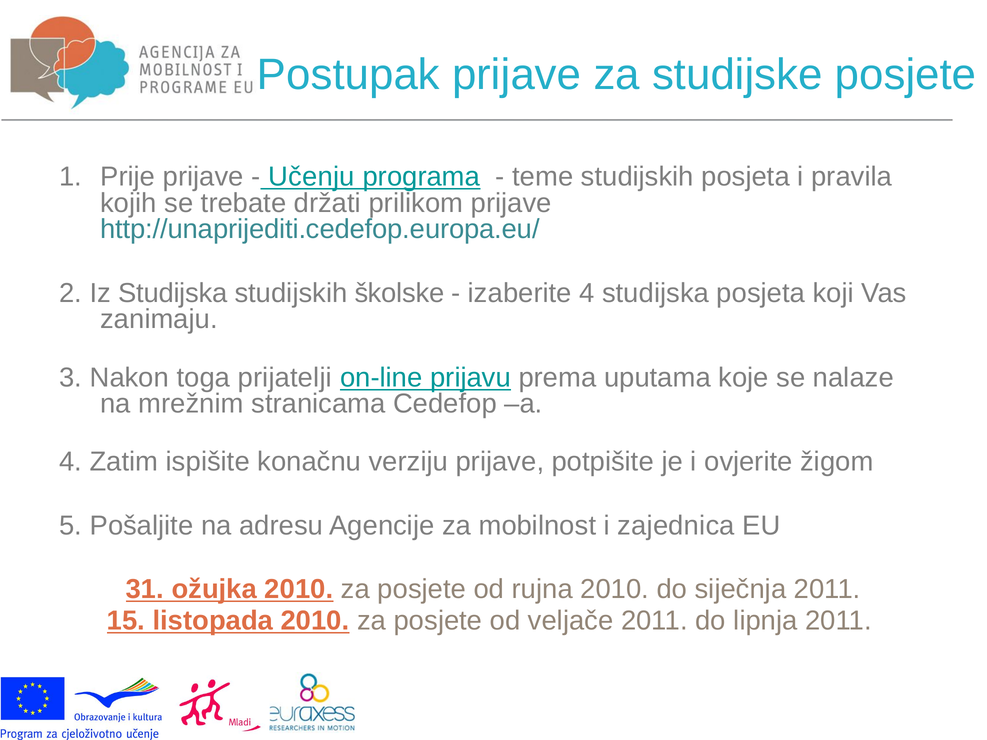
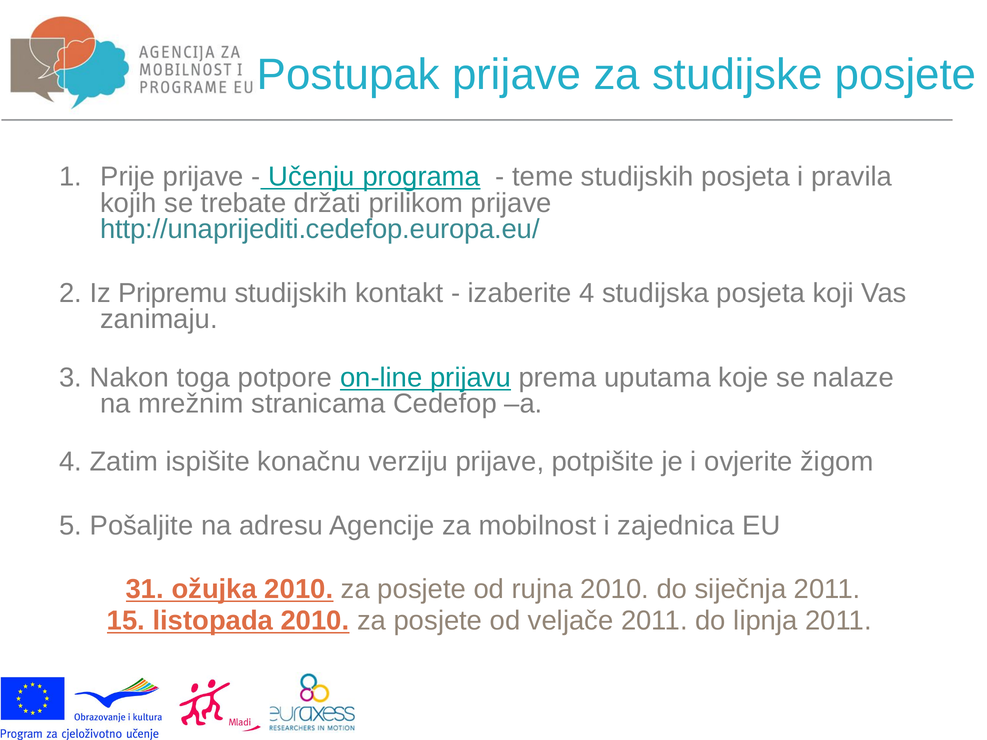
Iz Studijska: Studijska -> Pripremu
školske: školske -> kontakt
prijatelji: prijatelji -> potpore
